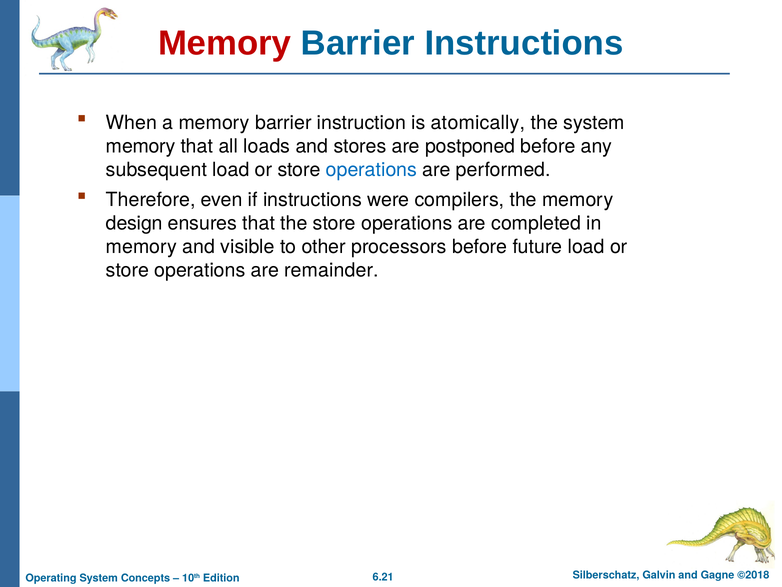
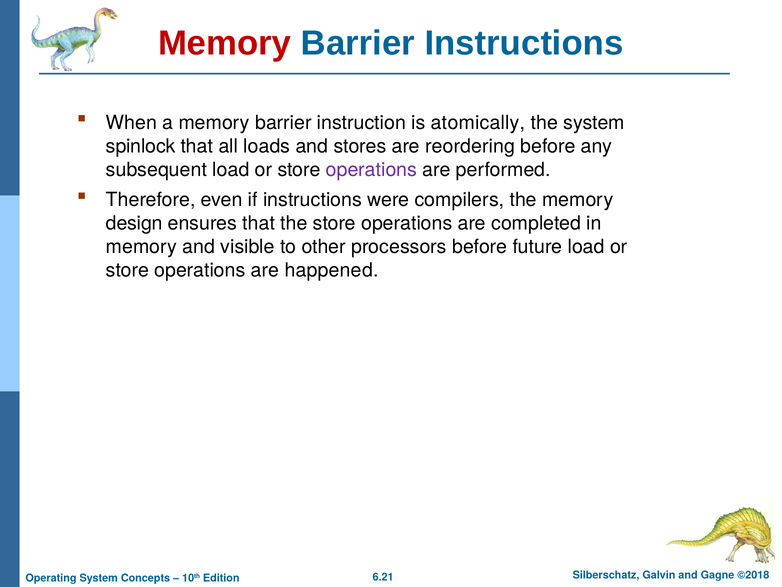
memory at (141, 146): memory -> spinlock
postponed: postponed -> reordering
operations at (372, 169) colour: blue -> purple
remainder: remainder -> happened
